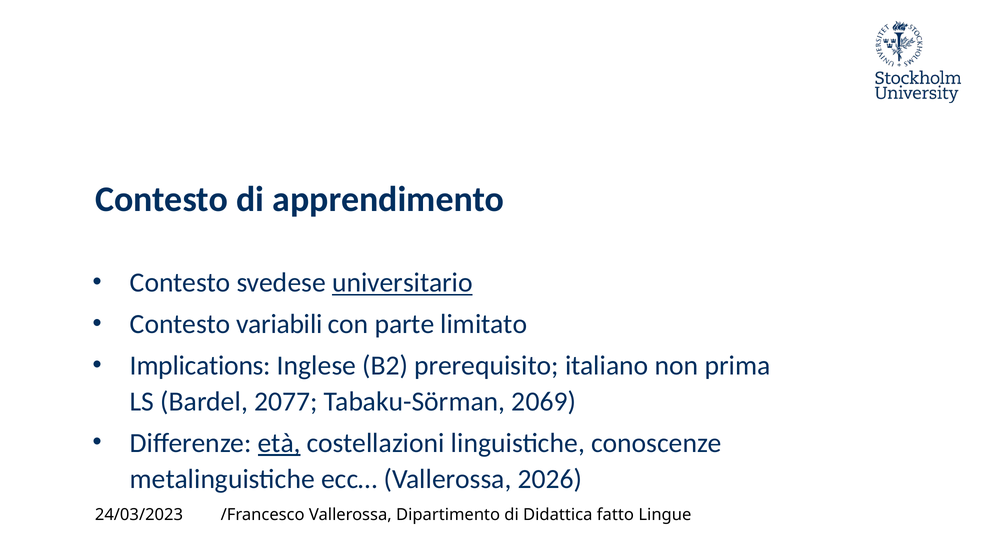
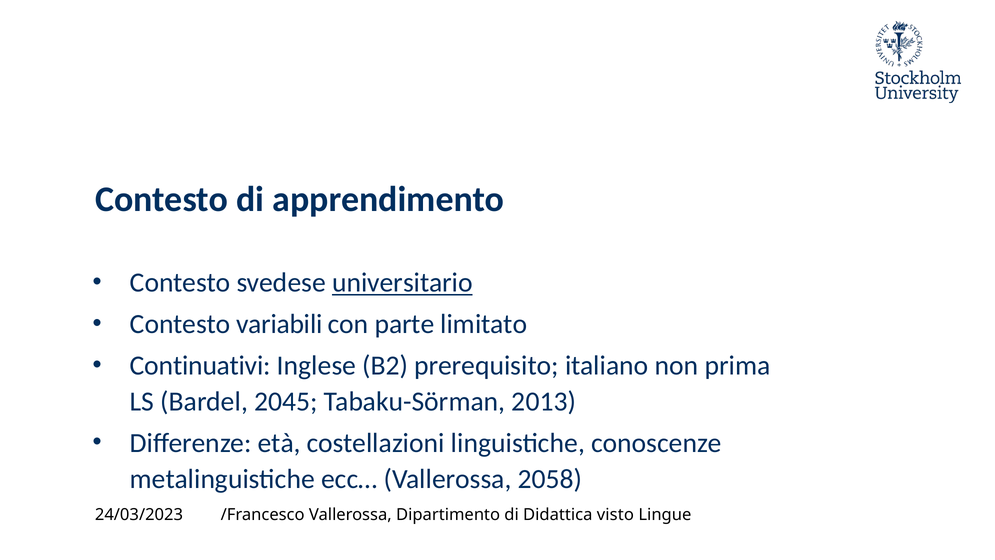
Implications: Implications -> Continuativi
2077: 2077 -> 2045
2069: 2069 -> 2013
età underline: present -> none
2026: 2026 -> 2058
fatto: fatto -> visto
